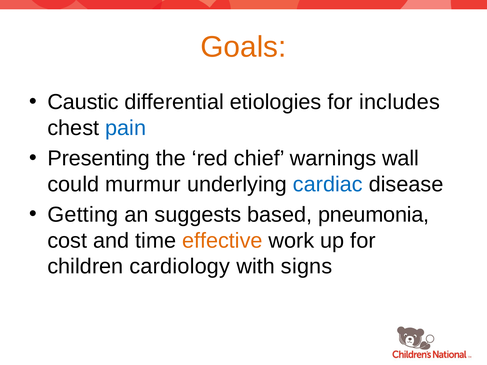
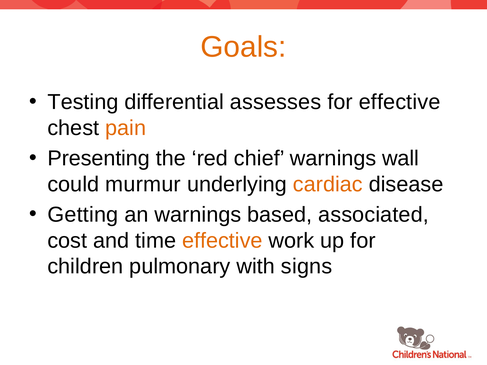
Caustic: Caustic -> Testing
etiologies: etiologies -> assesses
for includes: includes -> effective
pain colour: blue -> orange
cardiac colour: blue -> orange
an suggests: suggests -> warnings
pneumonia: pneumonia -> associated
cardiology: cardiology -> pulmonary
